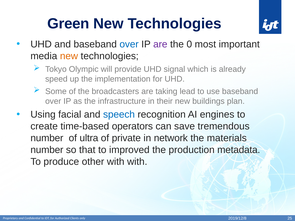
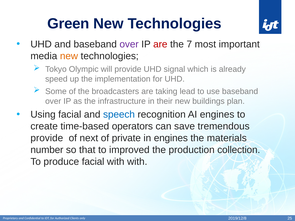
over at (129, 44) colour: blue -> purple
are at (160, 44) colour: purple -> red
0: 0 -> 7
number at (47, 138): number -> provide
ultra: ultra -> next
in network: network -> engines
metadata: metadata -> collection
produce other: other -> facial
